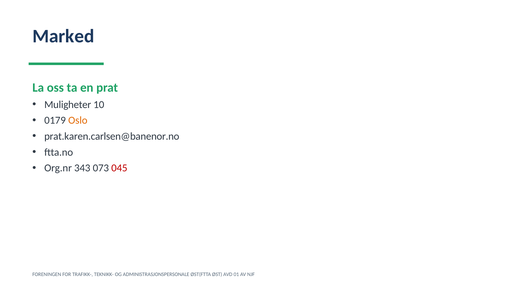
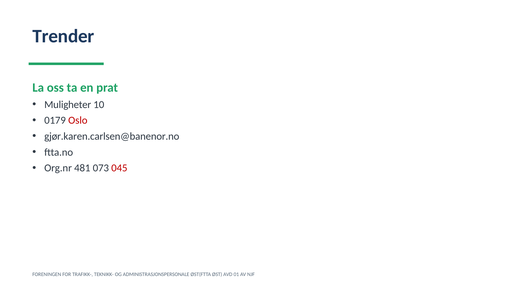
Marked: Marked -> Trender
Oslo colour: orange -> red
prat.karen.carlsen@banenor.no: prat.karen.carlsen@banenor.no -> gjør.karen.carlsen@banenor.no
343: 343 -> 481
